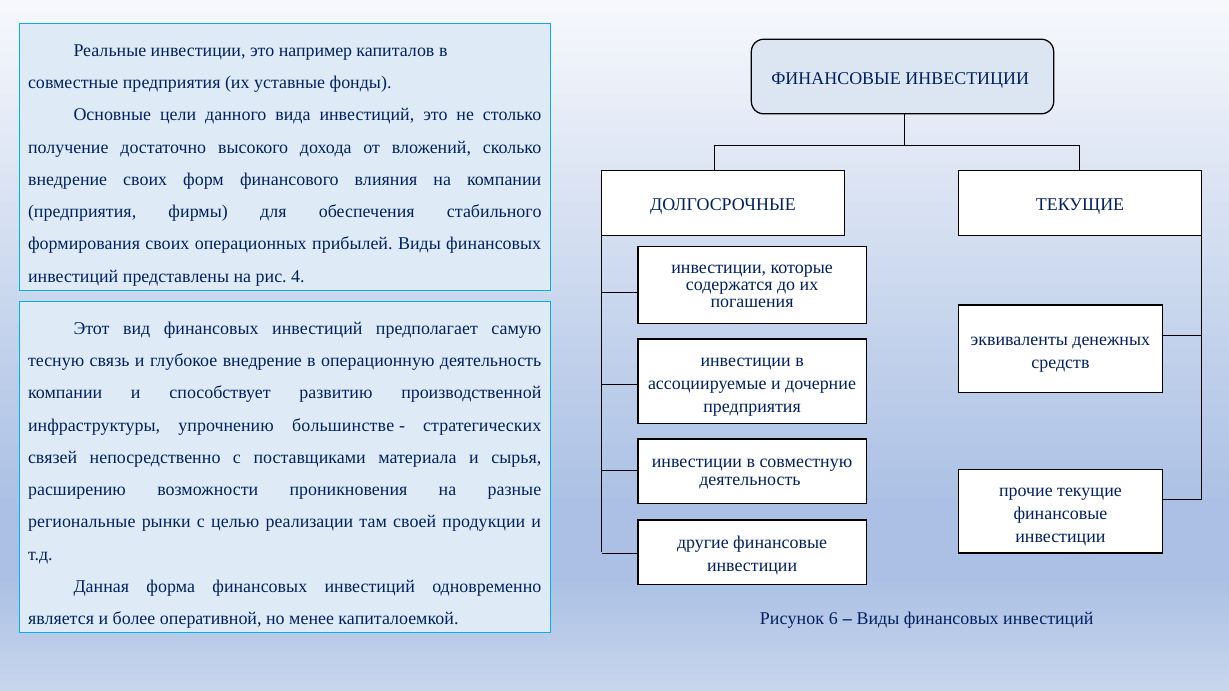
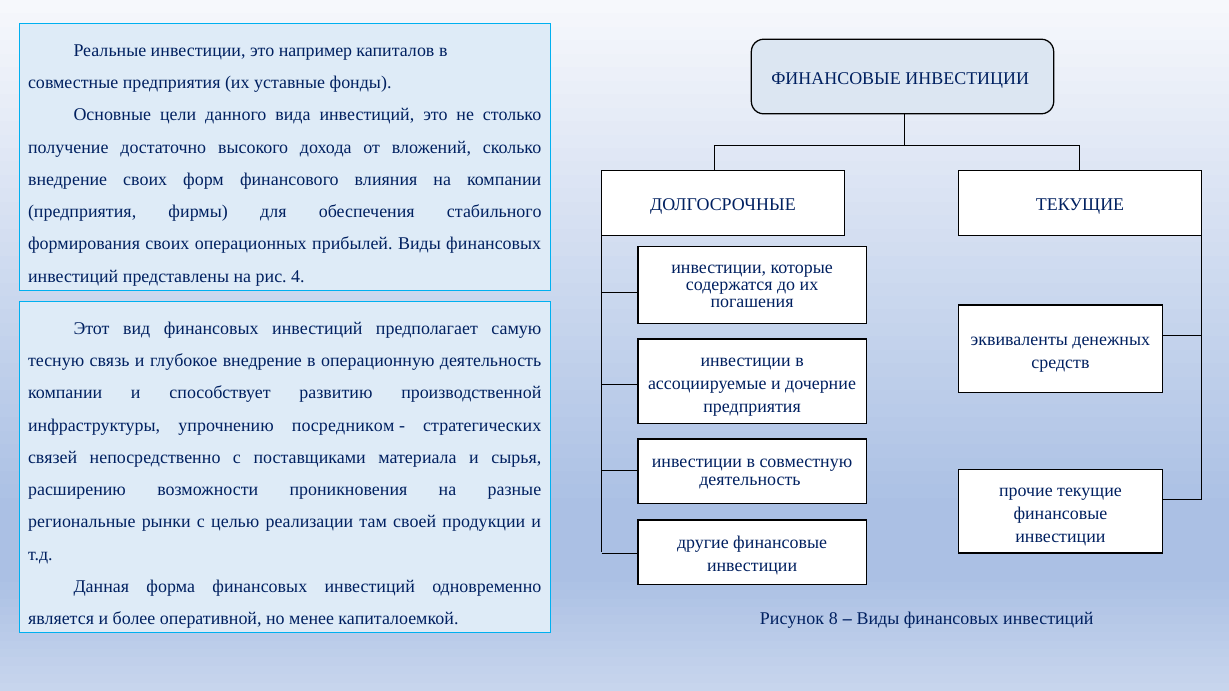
большинстве: большинстве -> посредником
6: 6 -> 8
